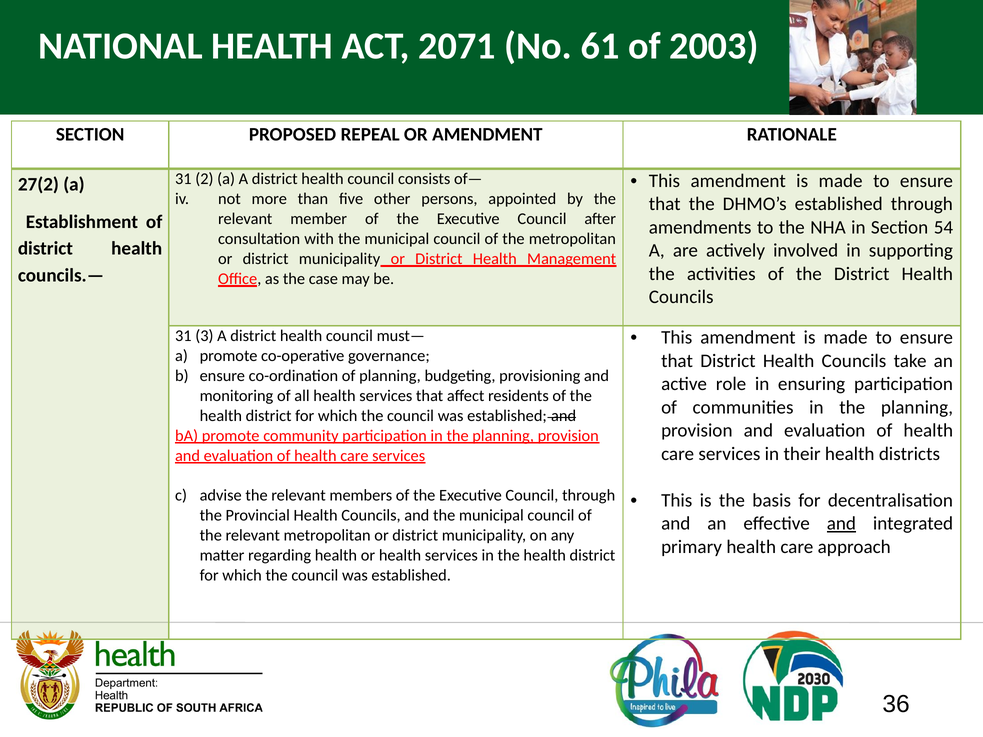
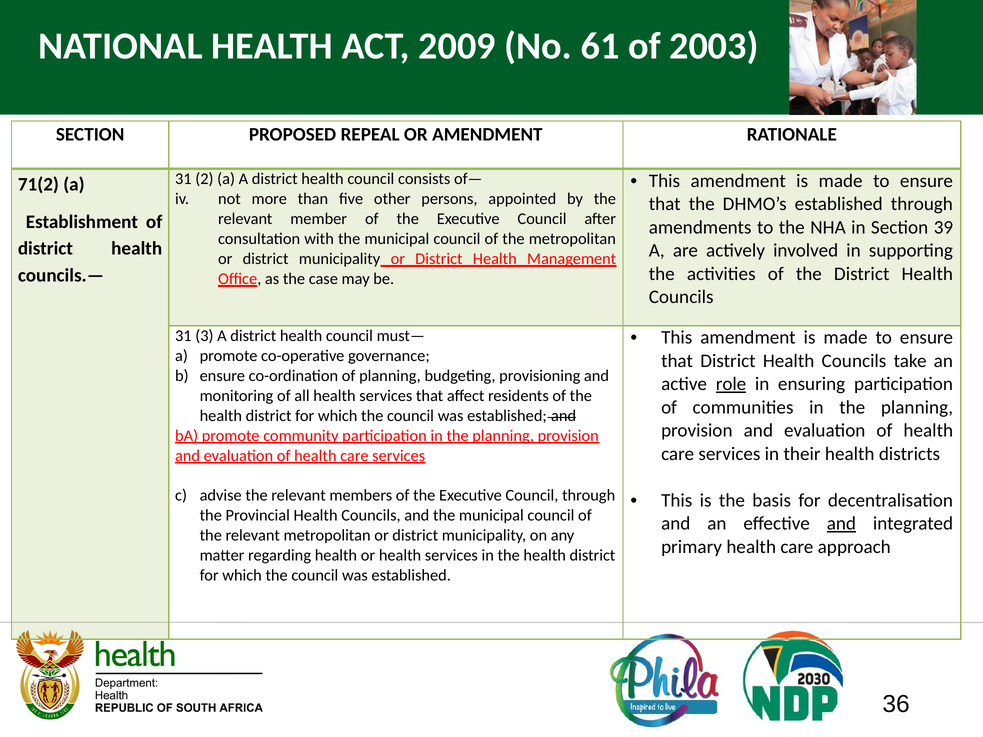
2071: 2071 -> 2009
27(2: 27(2 -> 71(2
54: 54 -> 39
role underline: none -> present
